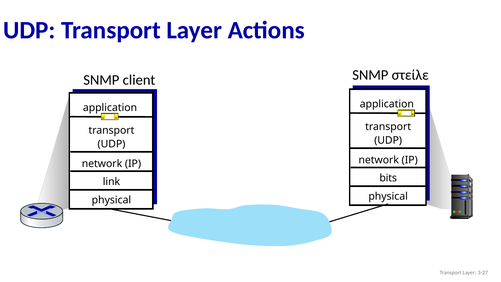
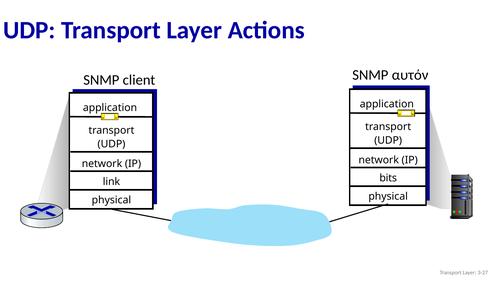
στείλε: στείλε -> αυτόν
